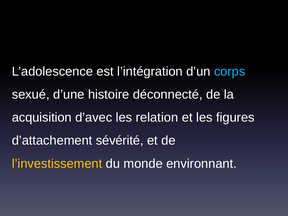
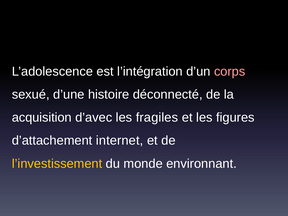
corps colour: light blue -> pink
relation: relation -> fragiles
sévérité: sévérité -> internet
